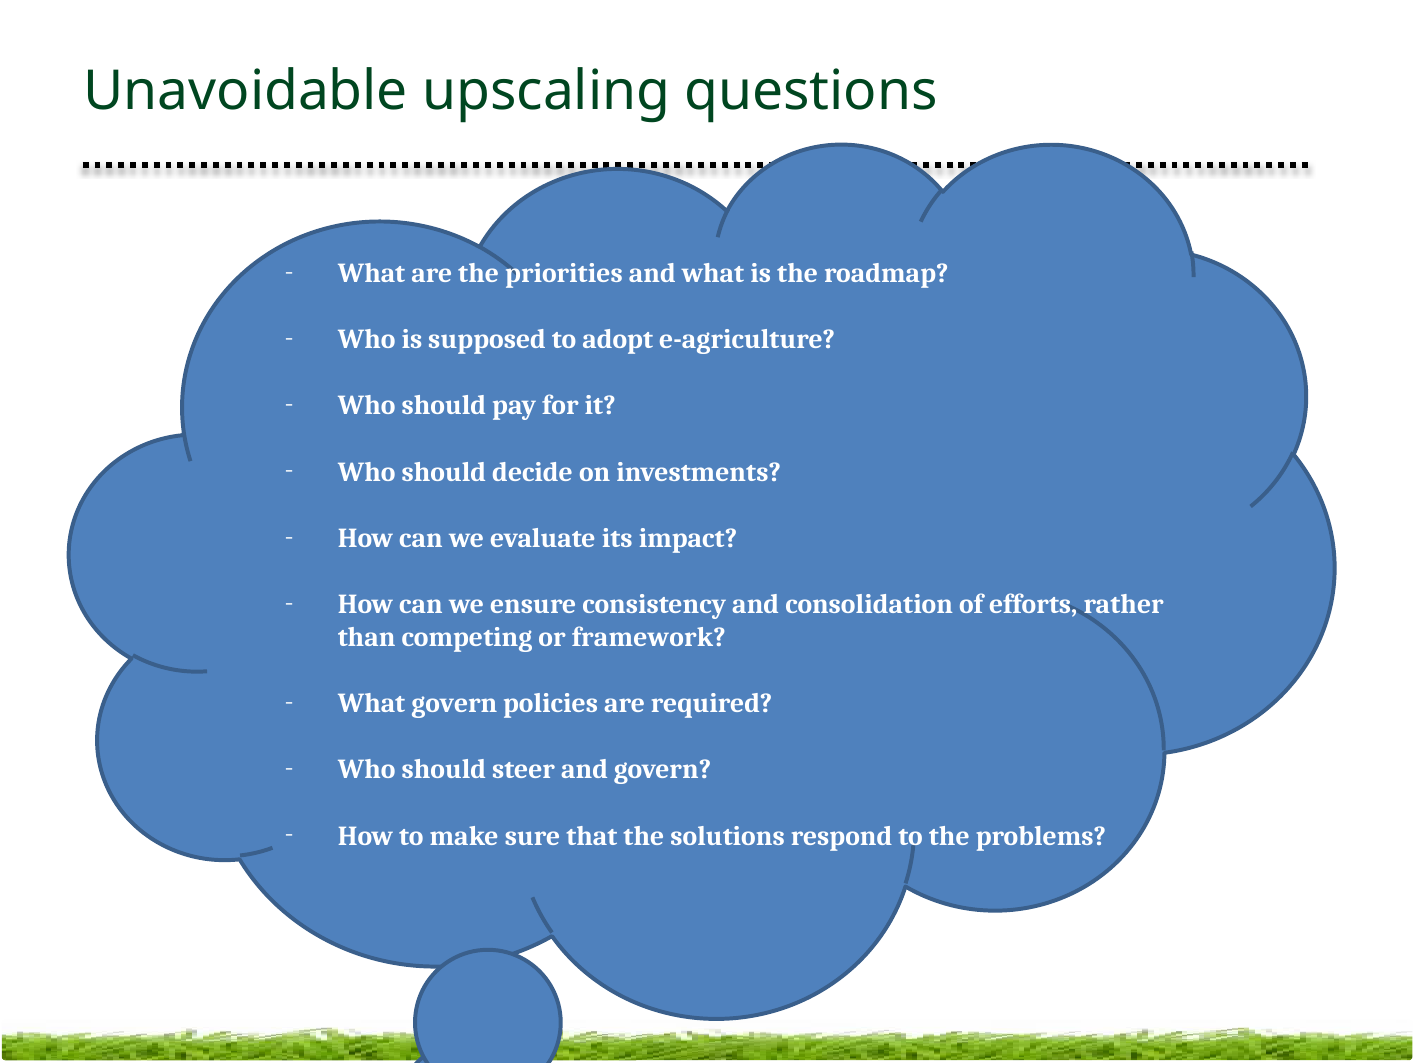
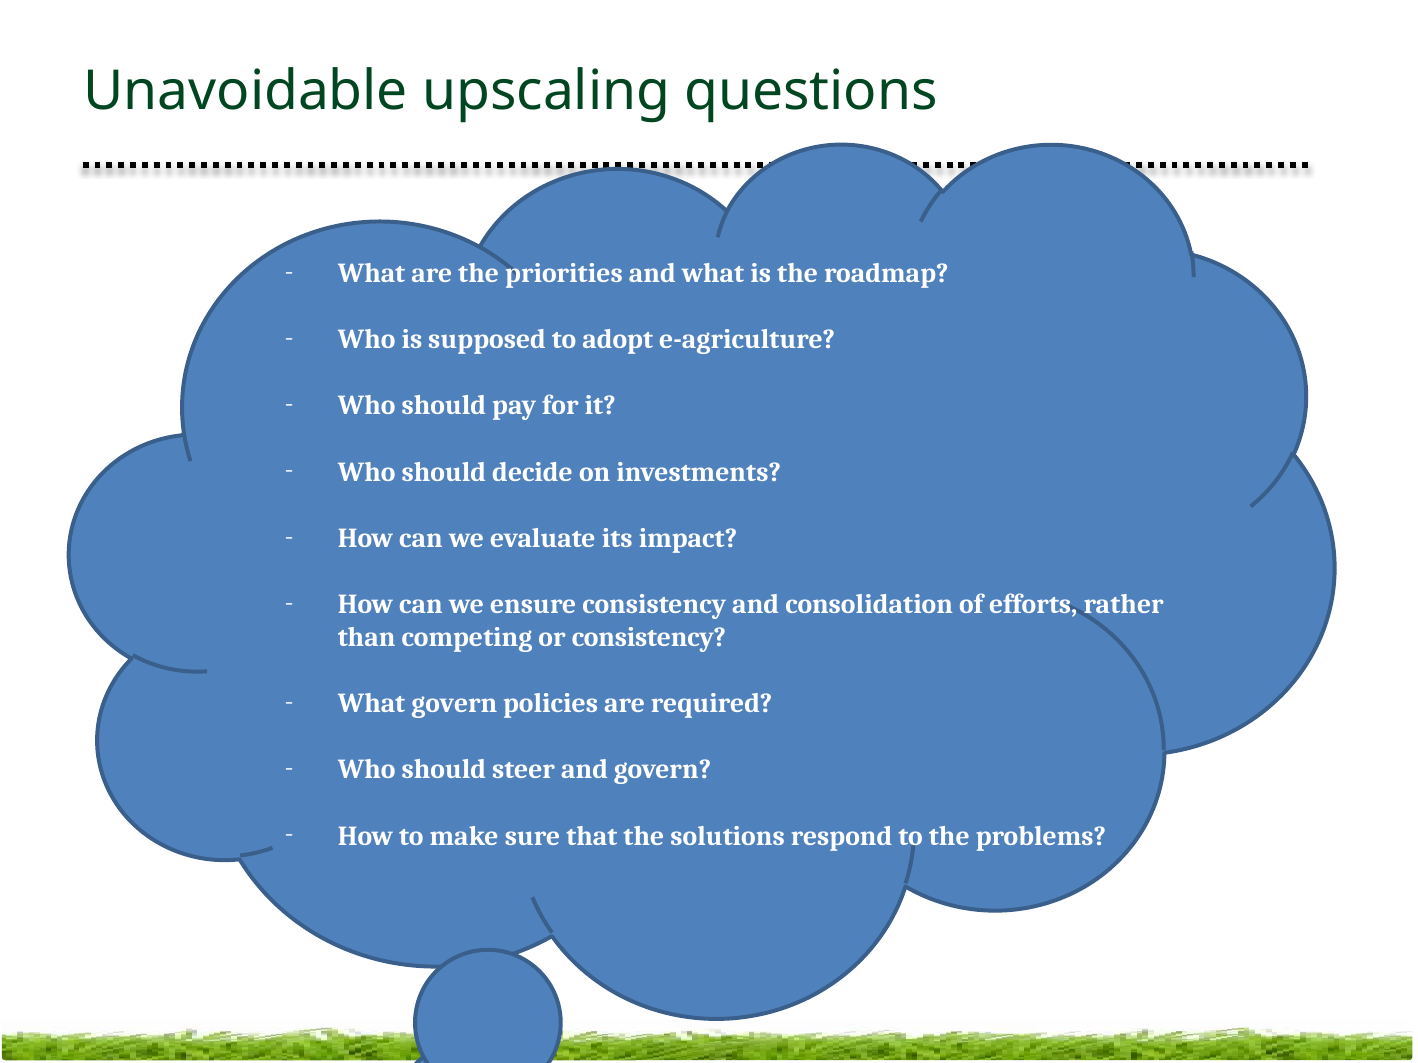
or framework: framework -> consistency
